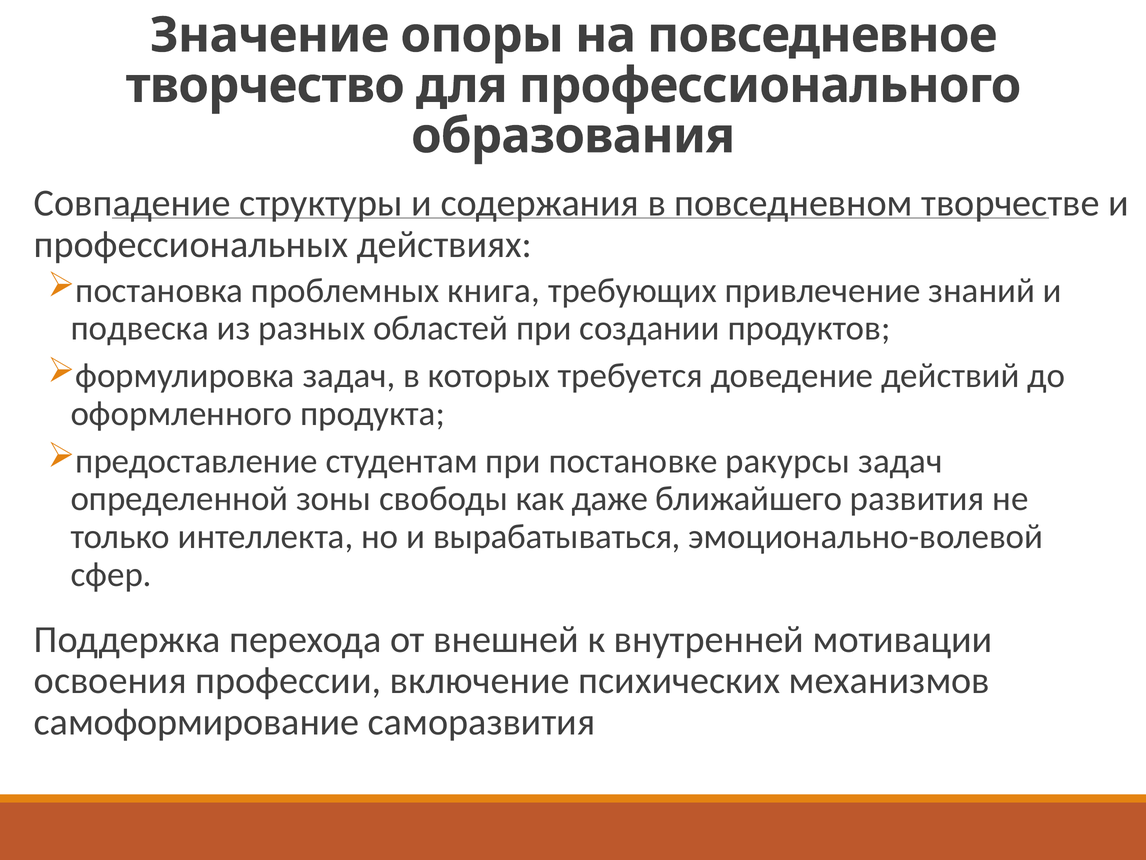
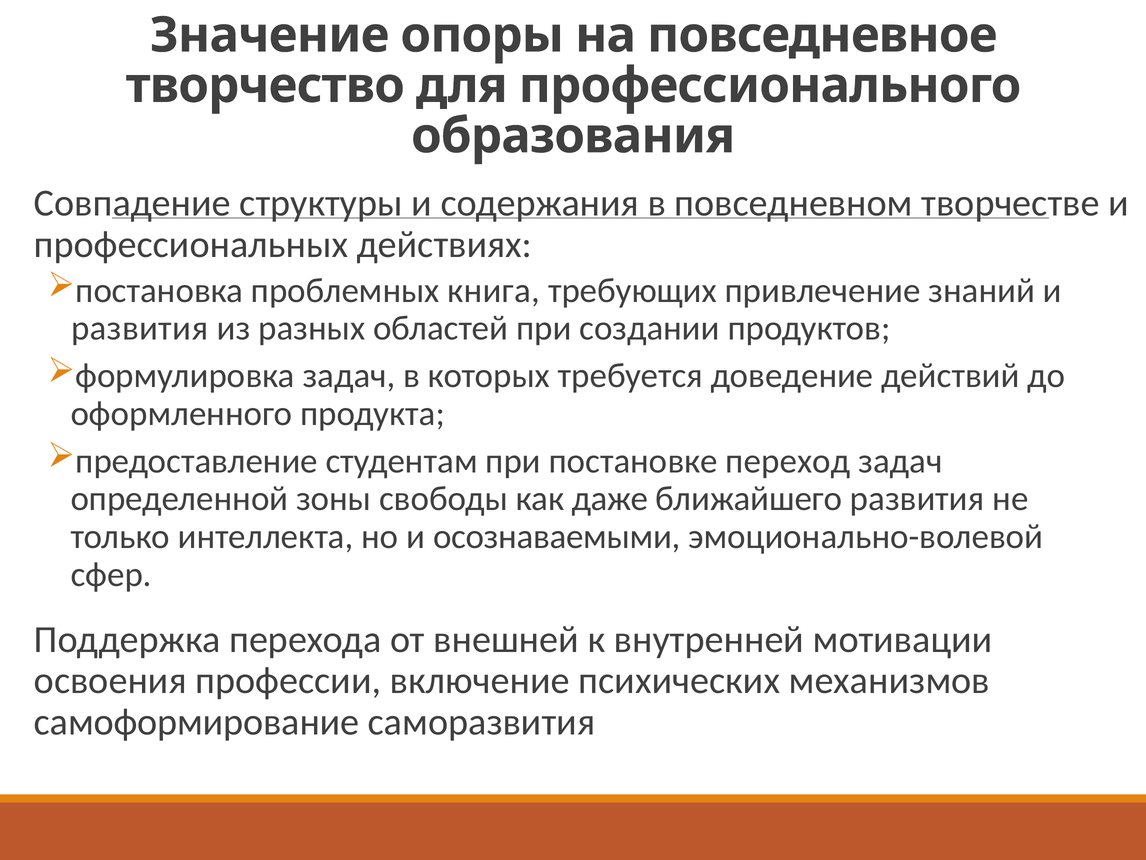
подвеска at (140, 328): подвеска -> развития
ракурсы: ракурсы -> переход
вырабатываться: вырабатываться -> осознаваемыми
